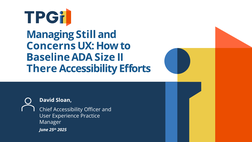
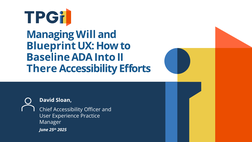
Still: Still -> Will
Concerns: Concerns -> Blueprint
Size: Size -> Into
